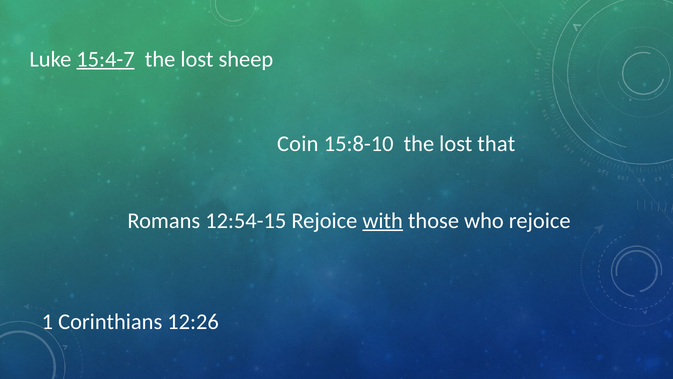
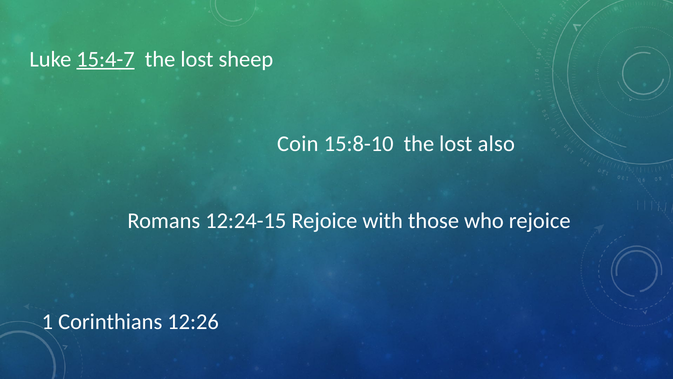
that: that -> also
12:54-15: 12:54-15 -> 12:24-15
with underline: present -> none
